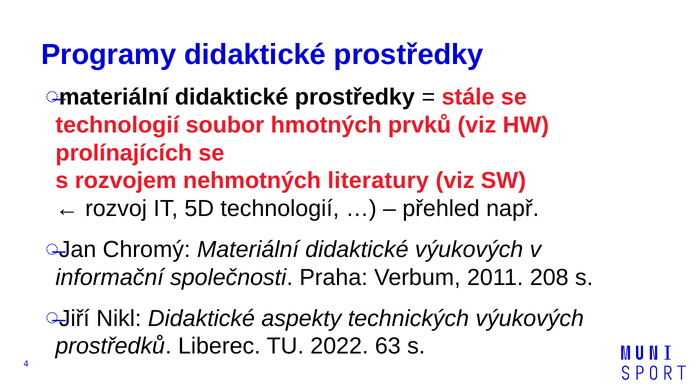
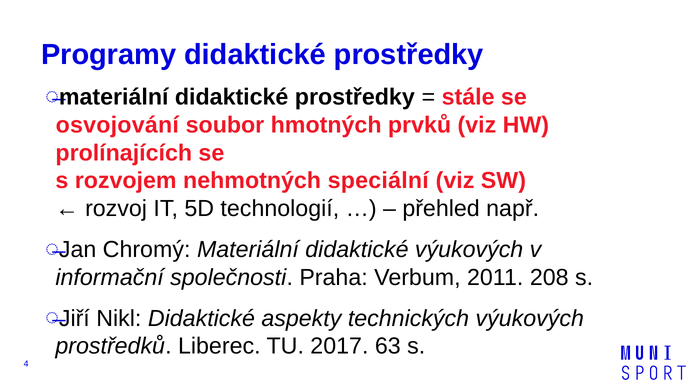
technologií at (117, 125): technologií -> osvojování
literatury: literatury -> speciální
2022: 2022 -> 2017
